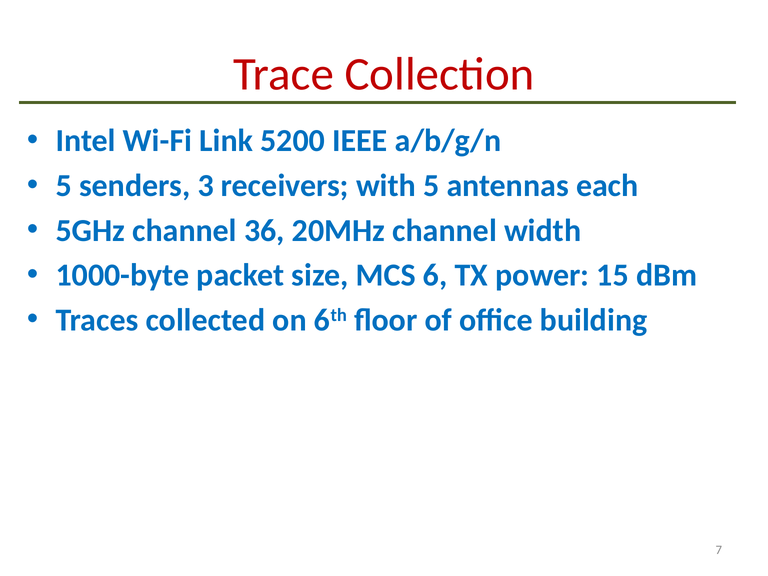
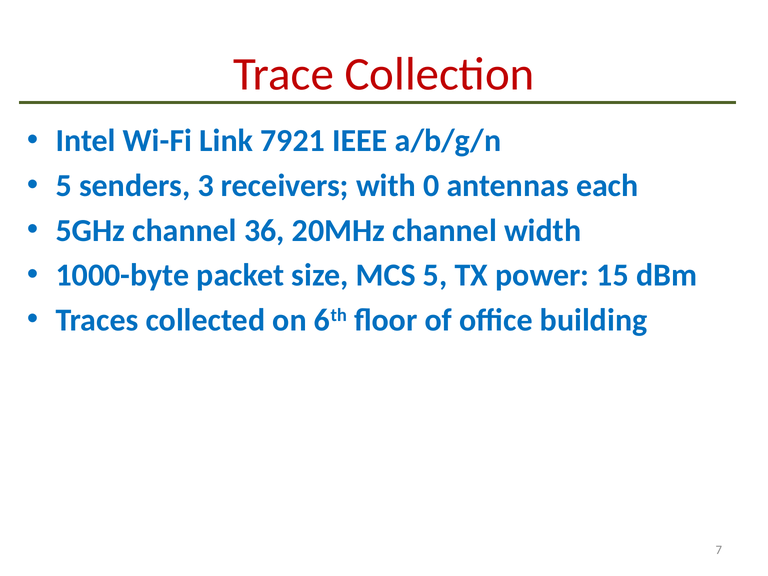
5200: 5200 -> 7921
with 5: 5 -> 0
MCS 6: 6 -> 5
